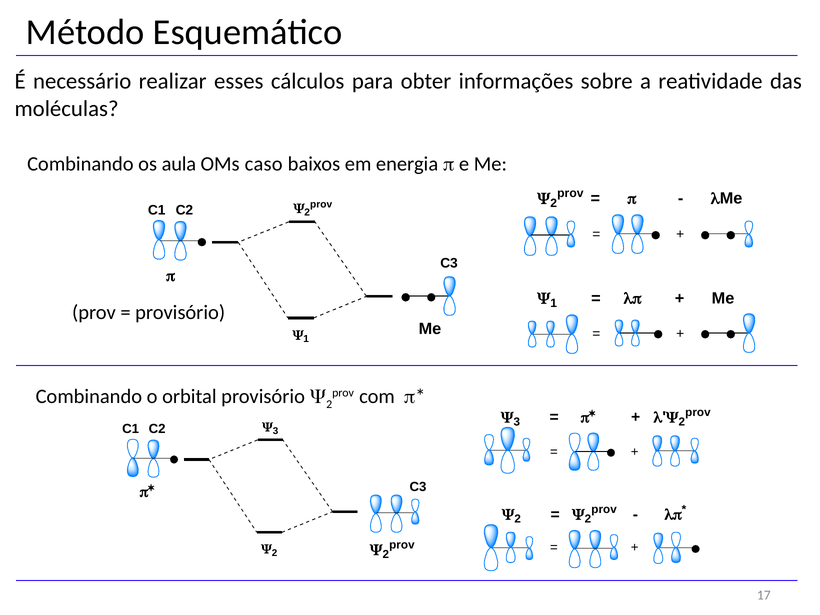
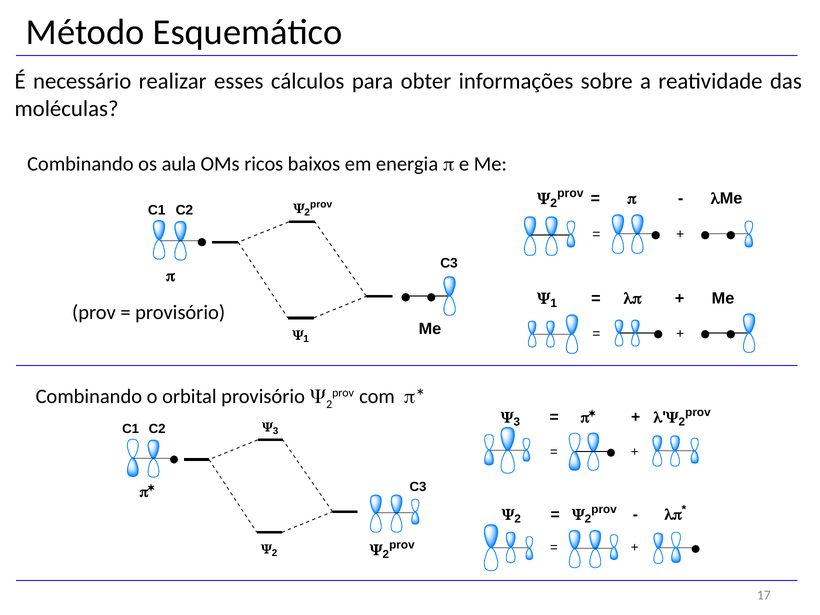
caso: caso -> ricos
